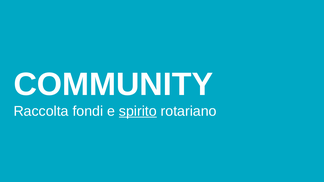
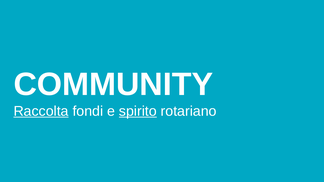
Raccolta underline: none -> present
